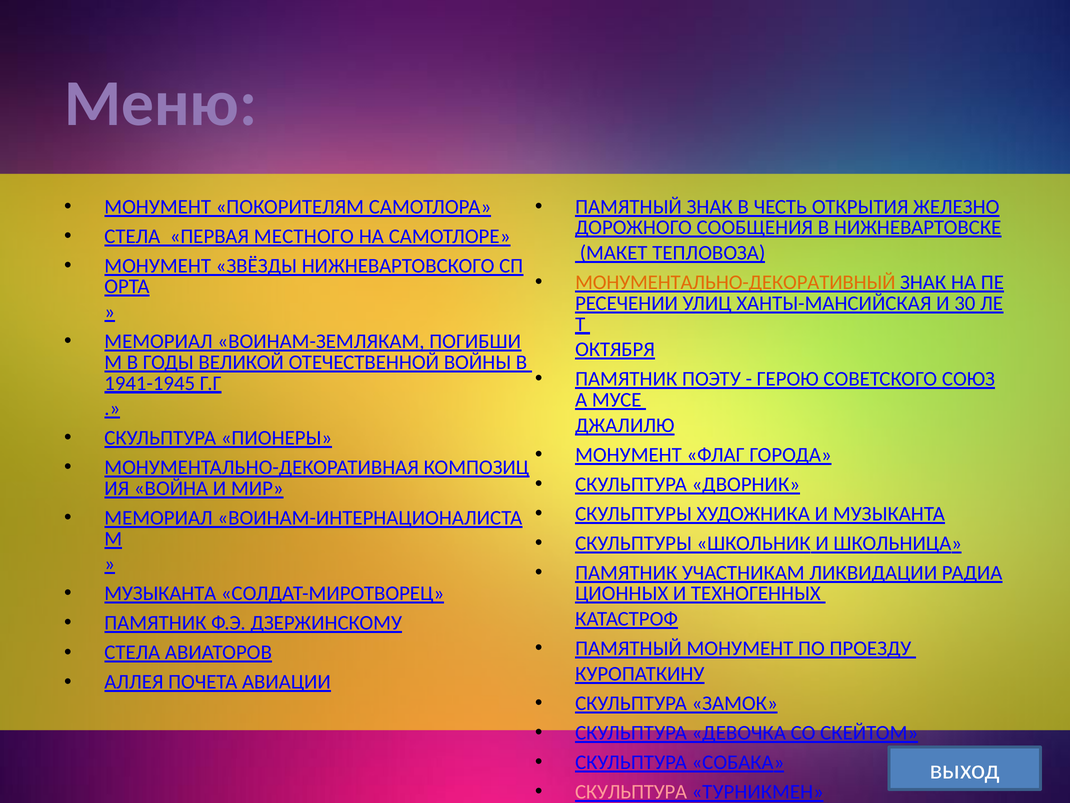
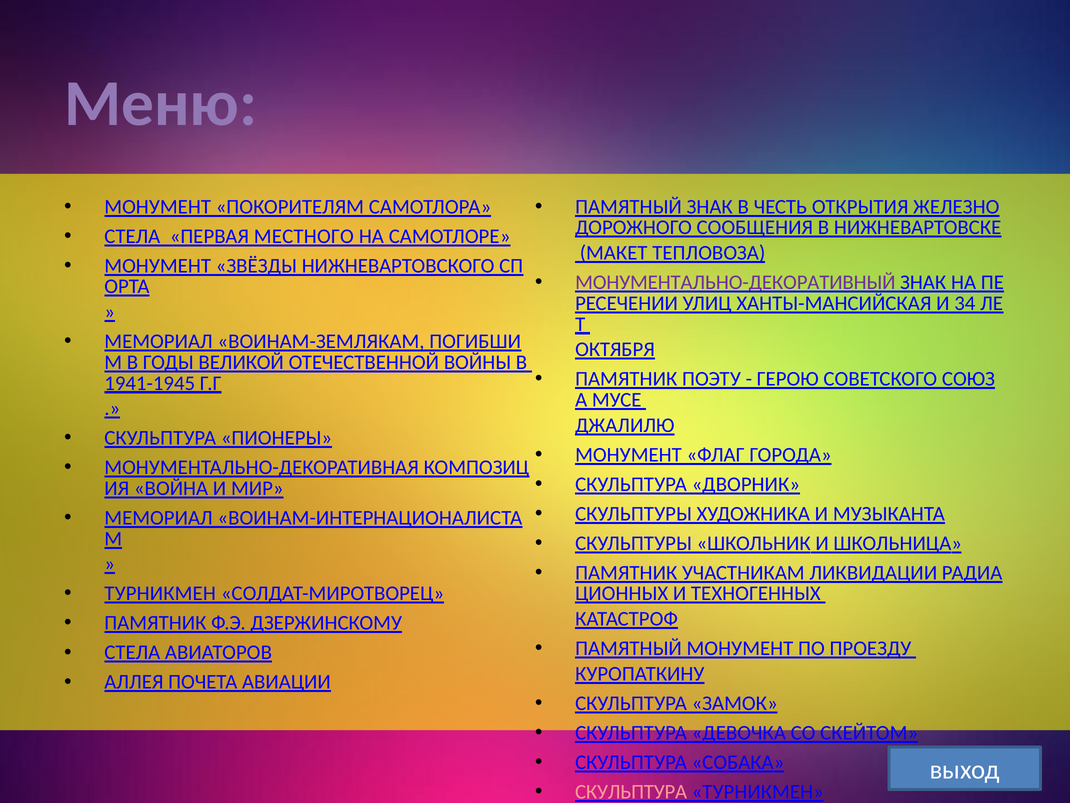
МОНУМЕНТАЛЬНО-ДЕКОРАТИВНЫЙ colour: orange -> purple
30: 30 -> 34
МУЗЫКАНТА at (160, 593): МУЗЫКАНТА -> ТУРНИКМЕН
